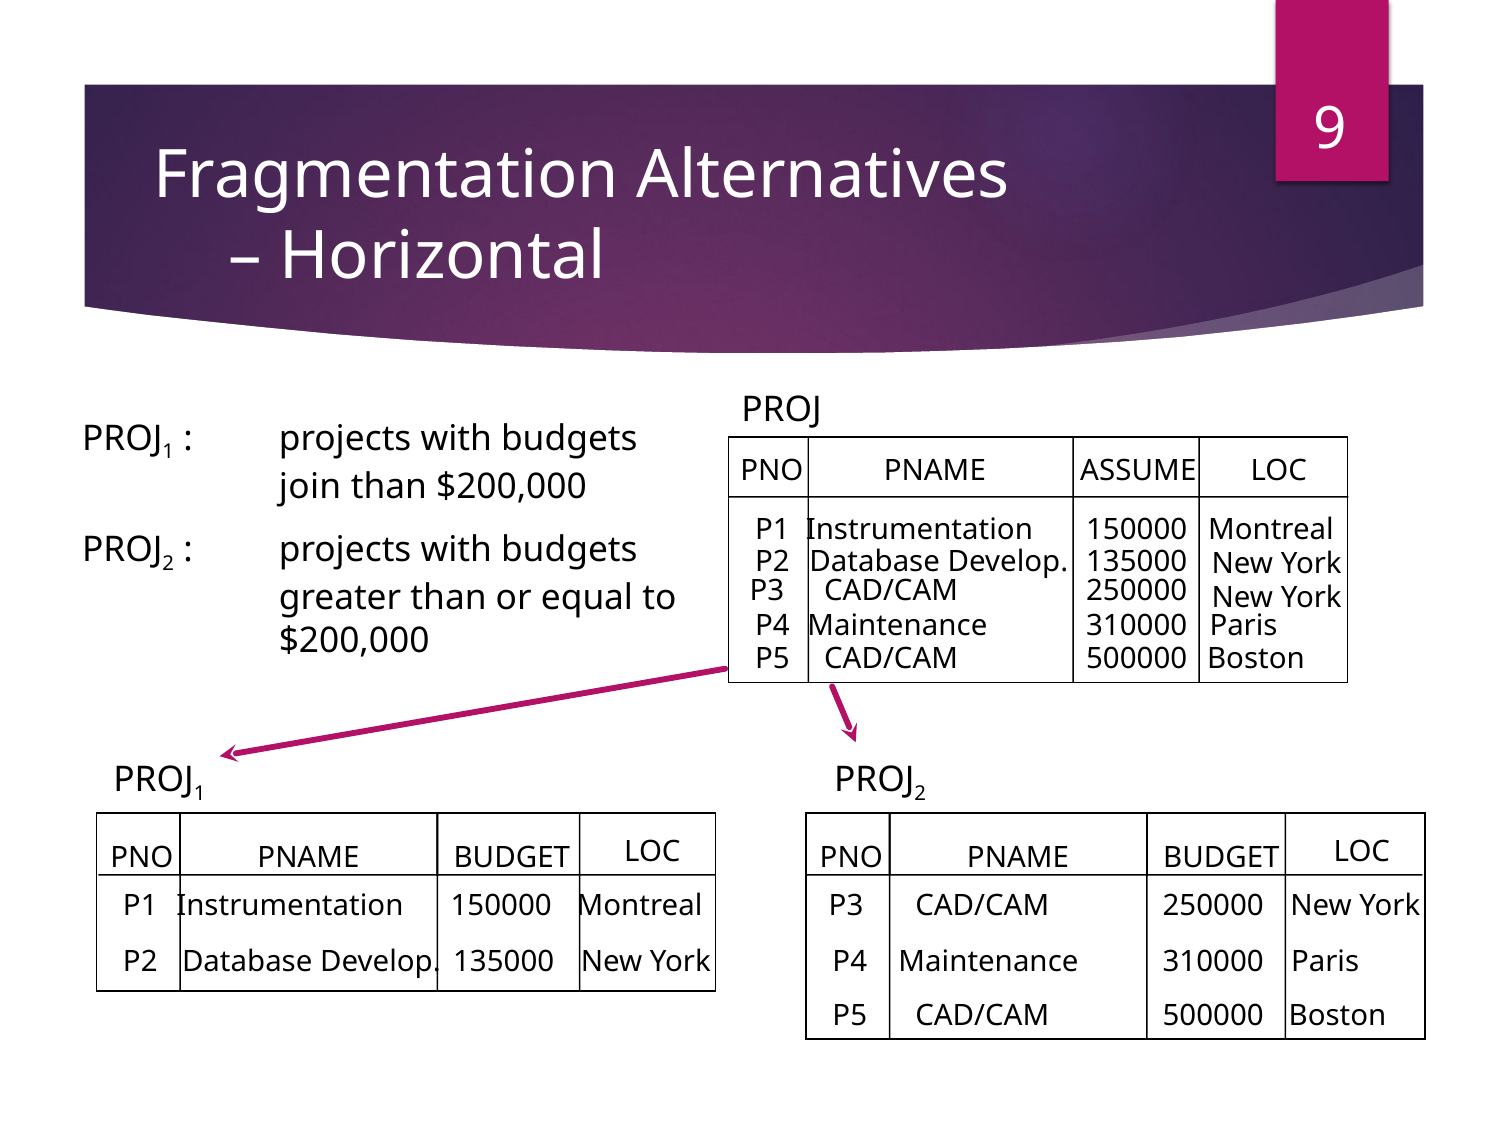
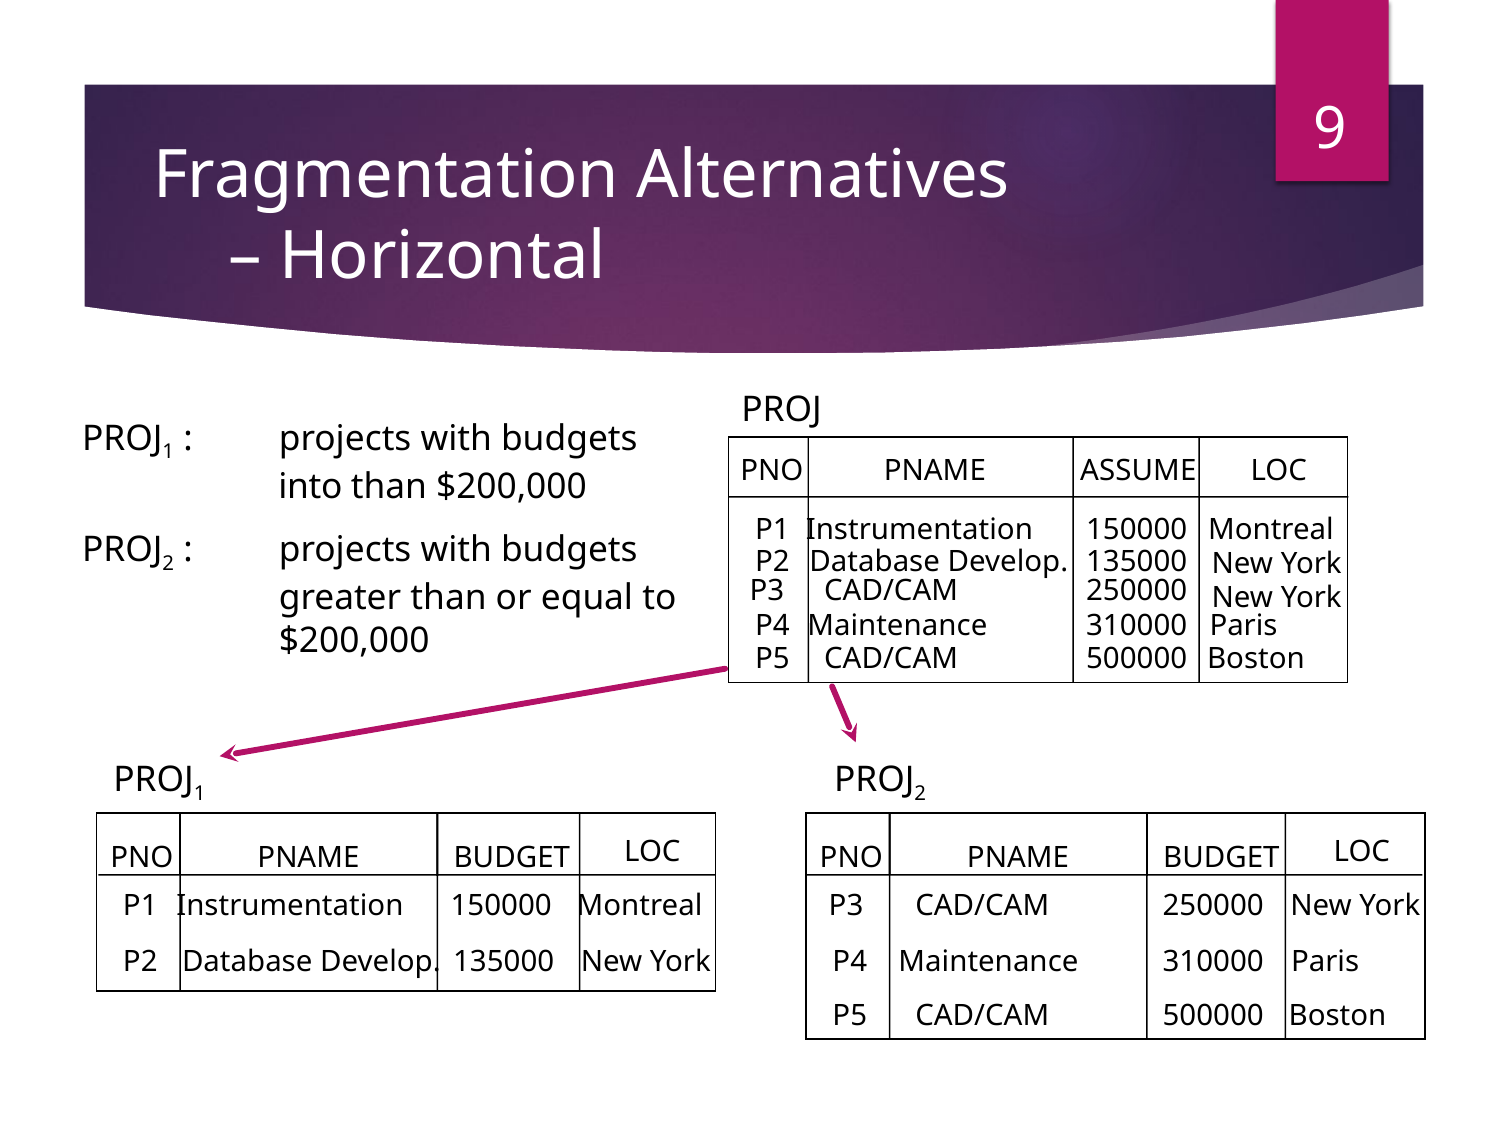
join: join -> into
